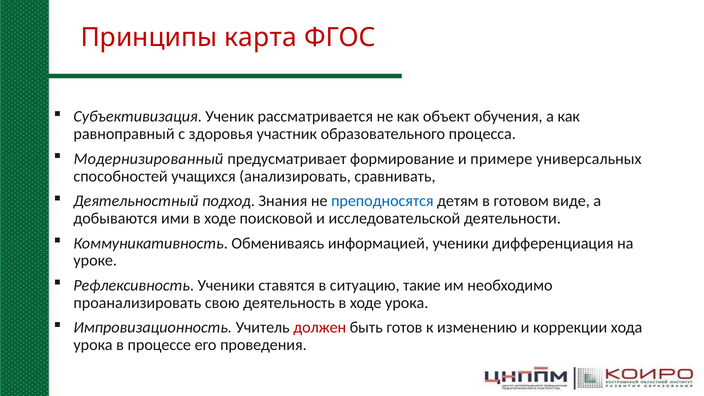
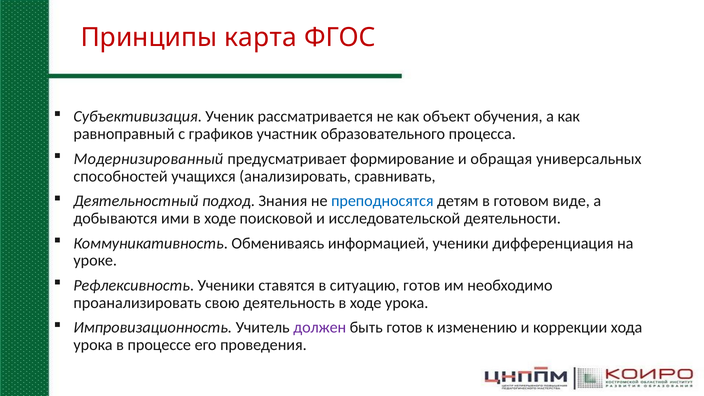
здоровья: здоровья -> графиков
примере: примере -> обращая
ситуацию такие: такие -> готов
должен colour: red -> purple
